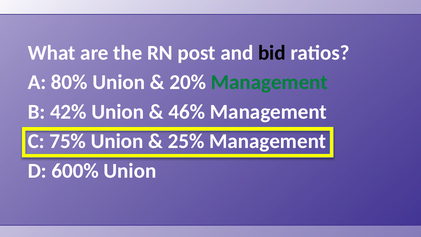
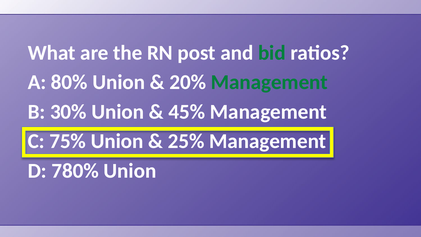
bid colour: black -> green
42%: 42% -> 30%
46%: 46% -> 45%
600%: 600% -> 780%
